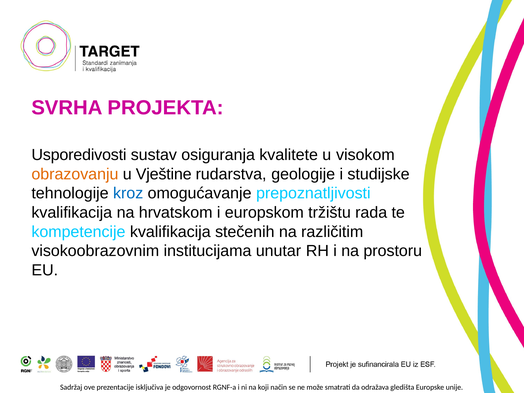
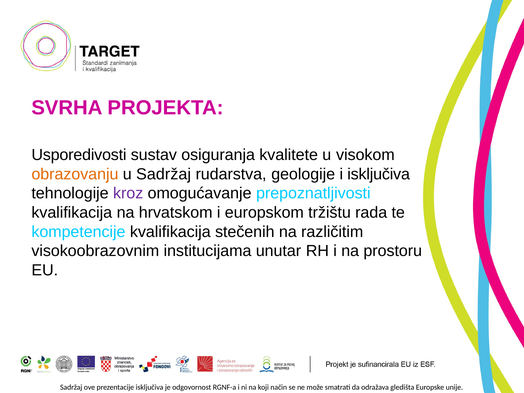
u Vještine: Vještine -> Sadržaj
i studijske: studijske -> isključiva
kroz colour: blue -> purple
